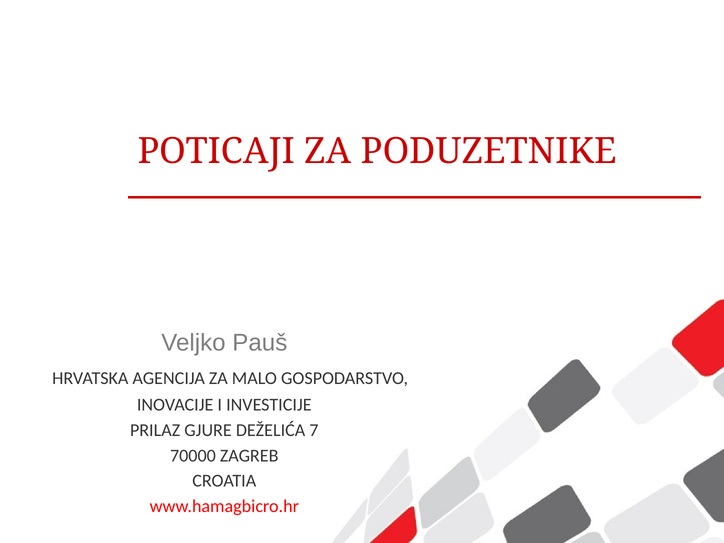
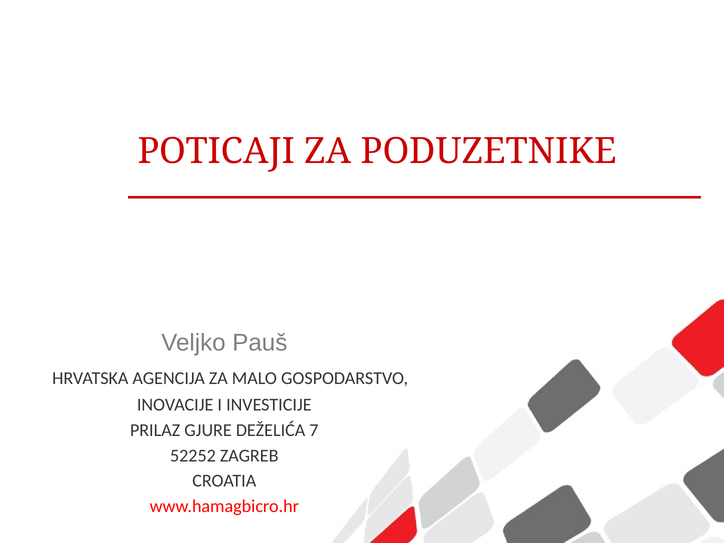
70000: 70000 -> 52252
